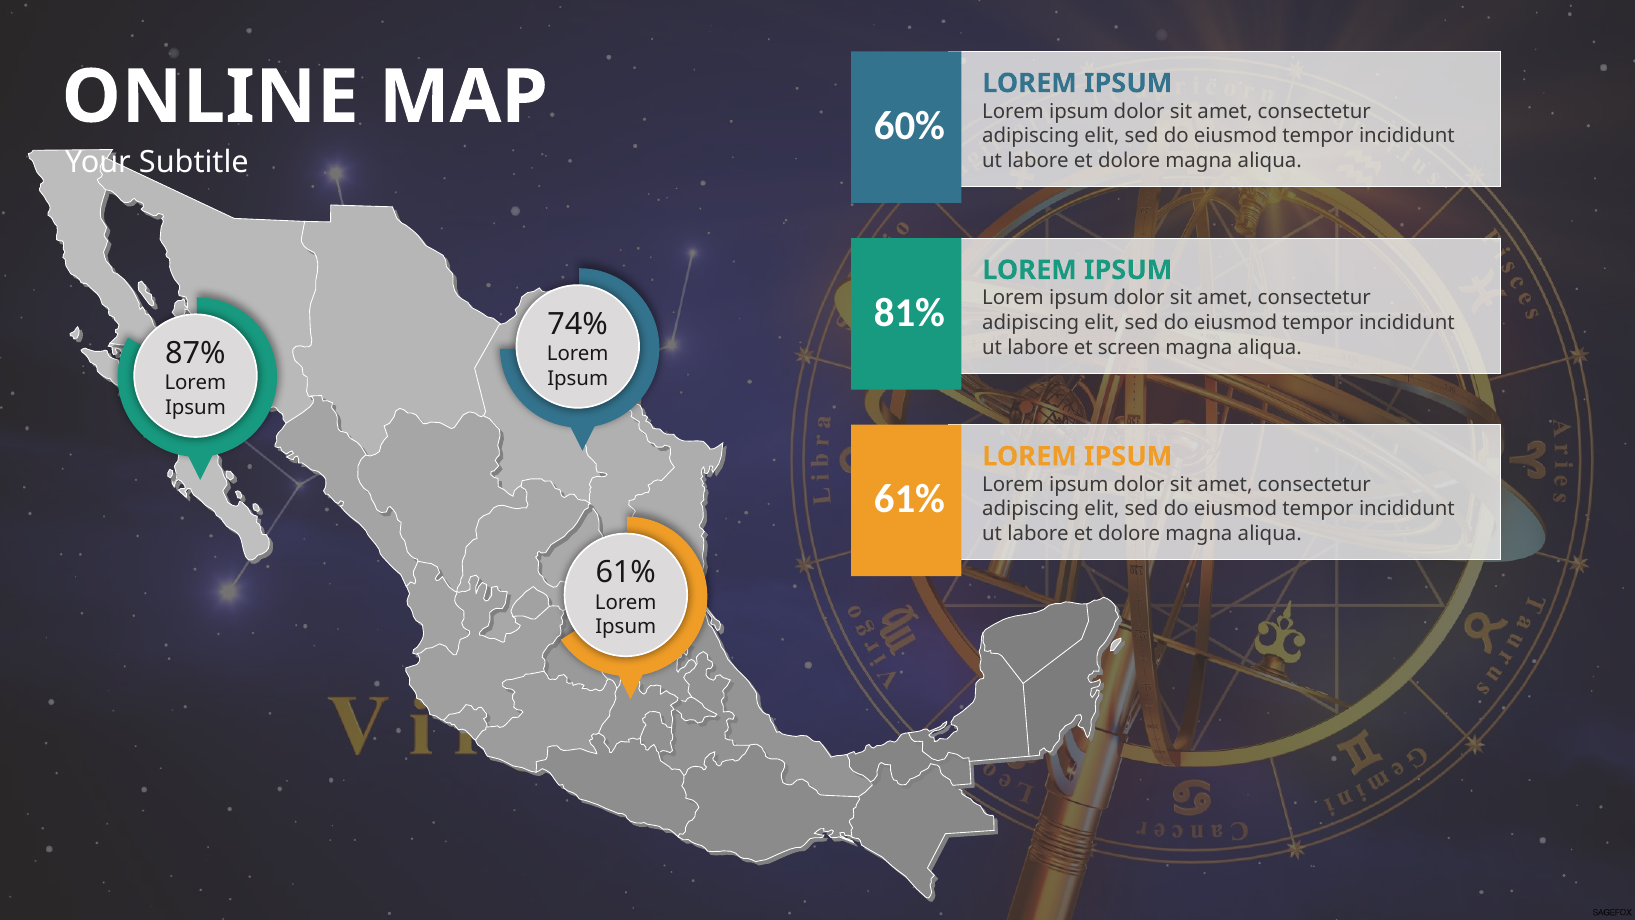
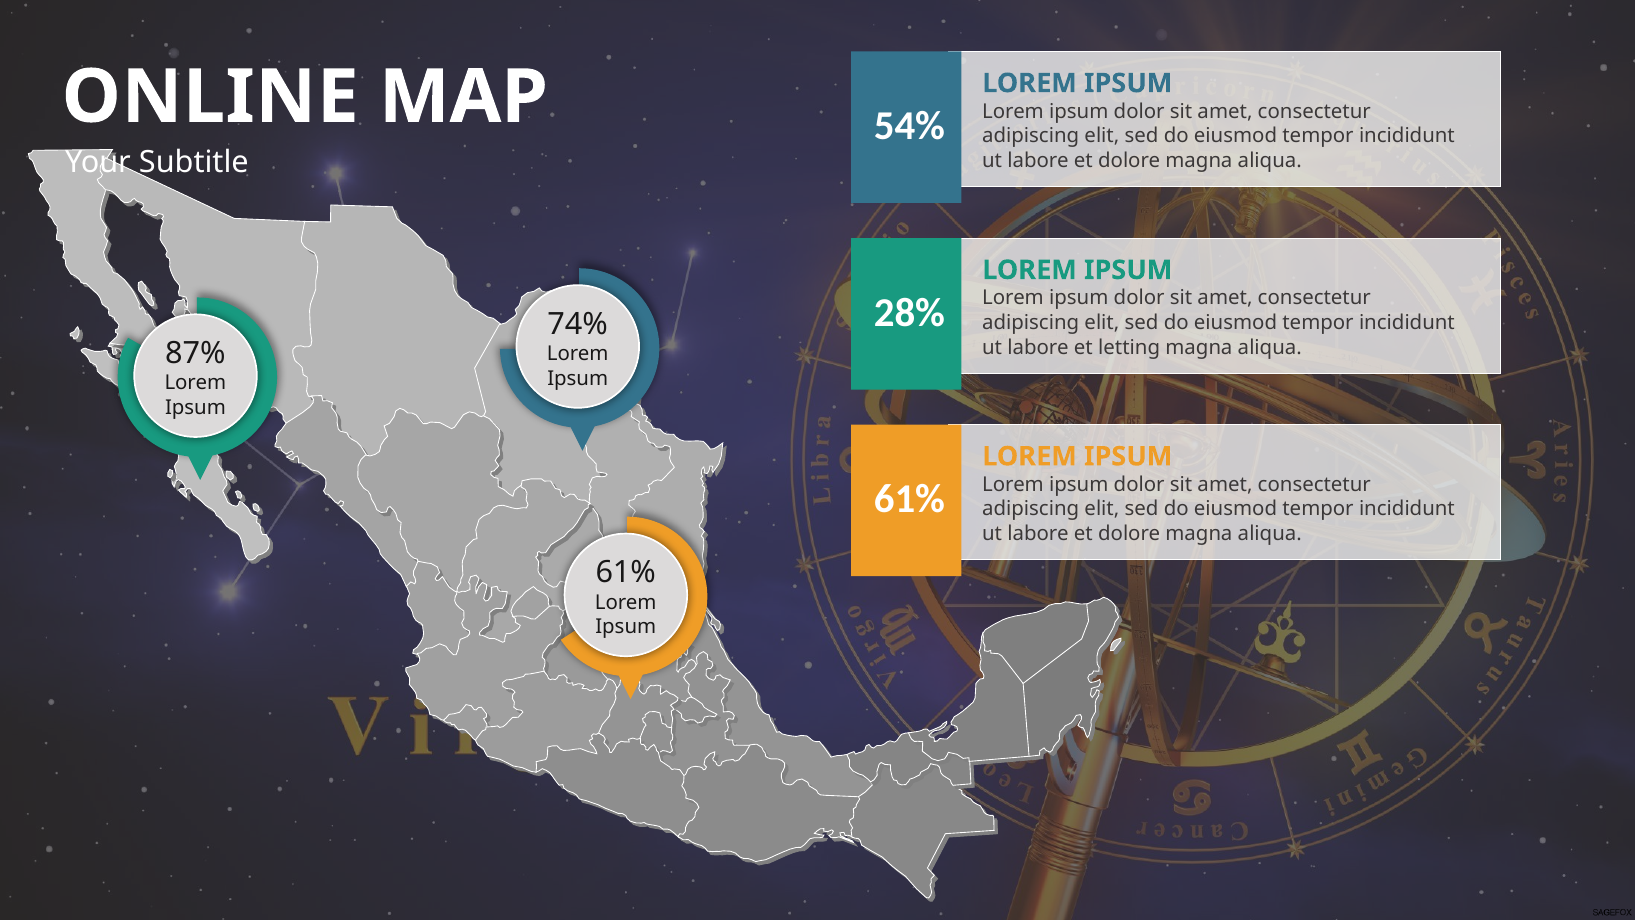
60%: 60% -> 54%
81%: 81% -> 28%
screen: screen -> letting
